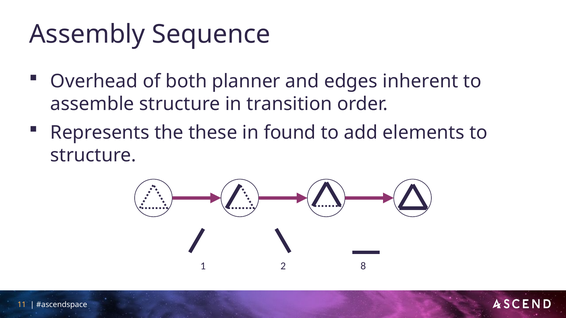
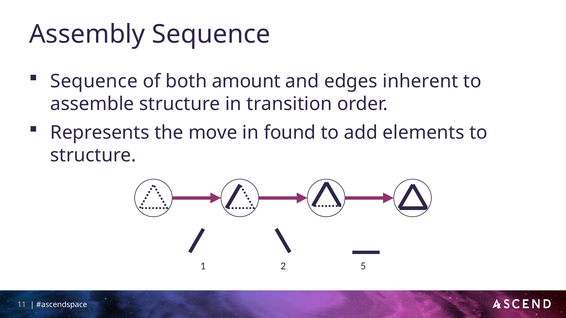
Overhead at (94, 81): Overhead -> Sequence
planner: planner -> amount
these: these -> move
8: 8 -> 5
